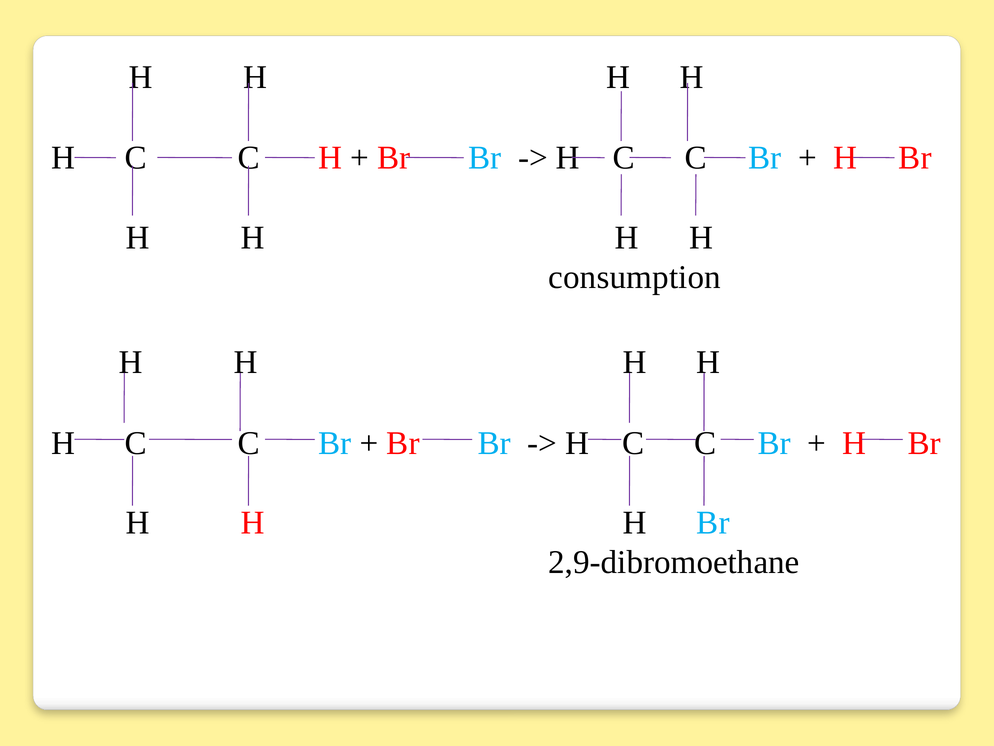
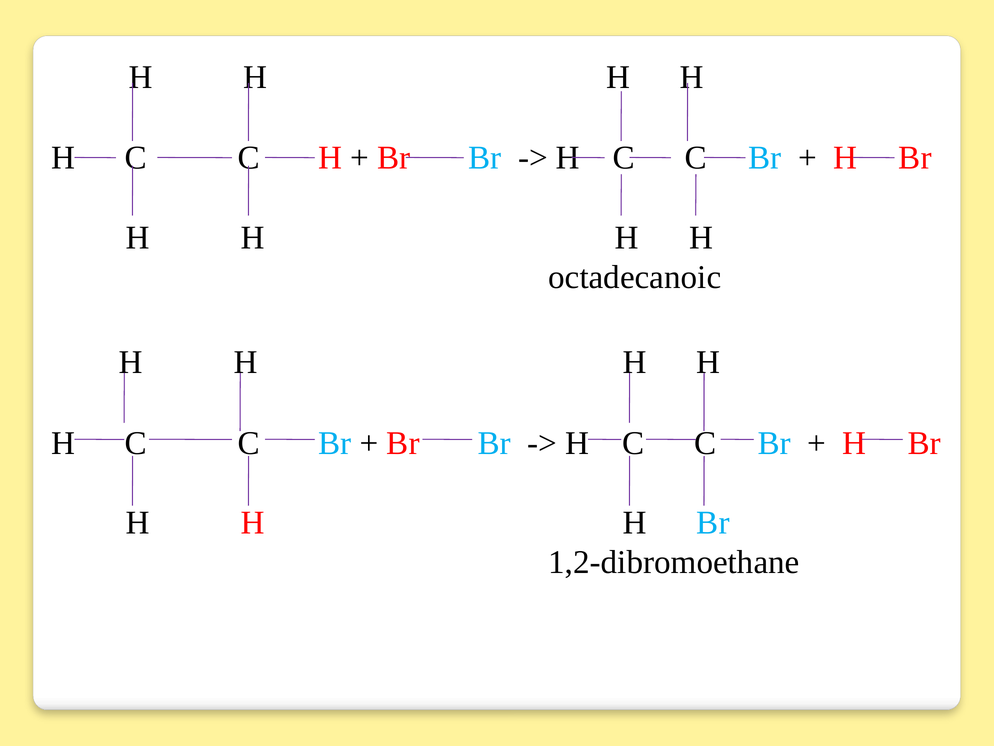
consumption: consumption -> octadecanoic
2,9-dibromoethane: 2,9-dibromoethane -> 1,2-dibromoethane
